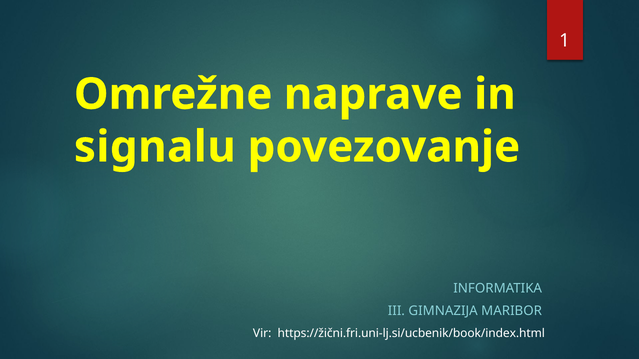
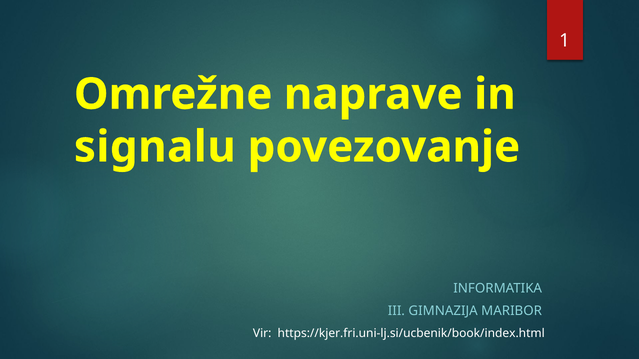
https://žični.fri.uni-lj.si/ucbenik/book/index.html: https://žični.fri.uni-lj.si/ucbenik/book/index.html -> https://kjer.fri.uni-lj.si/ucbenik/book/index.html
